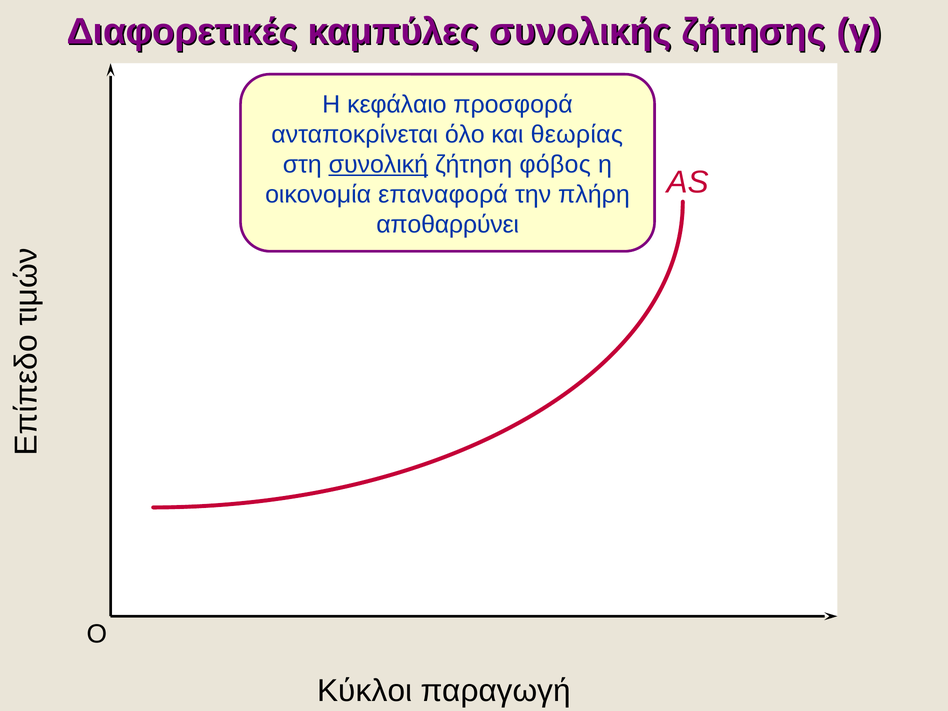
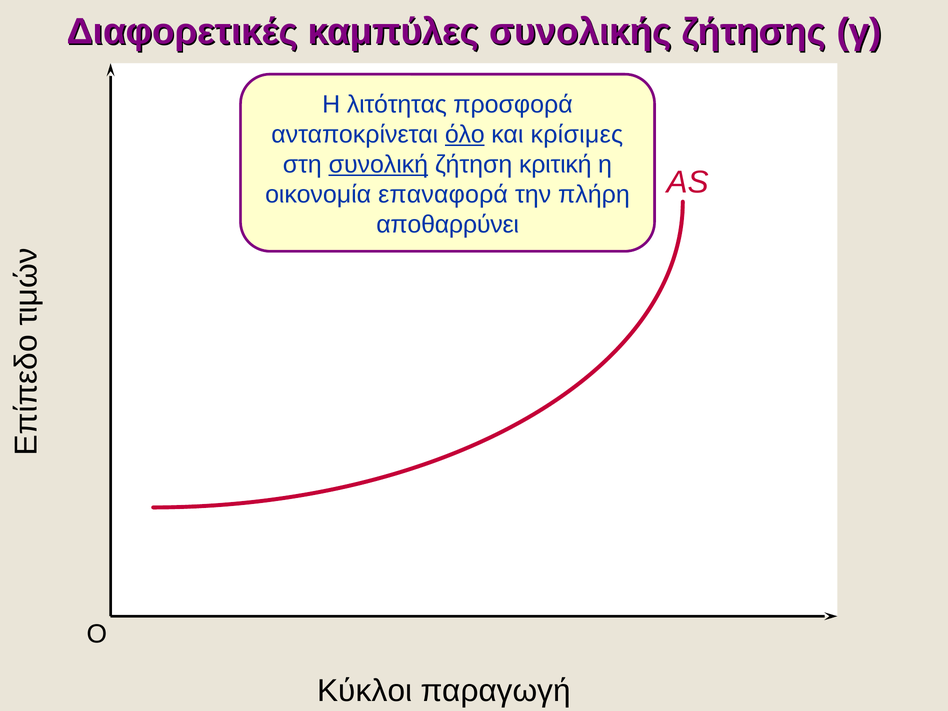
κεφάλαιο: κεφάλαιο -> λιτότητας
όλο underline: none -> present
θεωρίας: θεωρίας -> κρίσιμες
φόβος: φόβος -> κριτική
